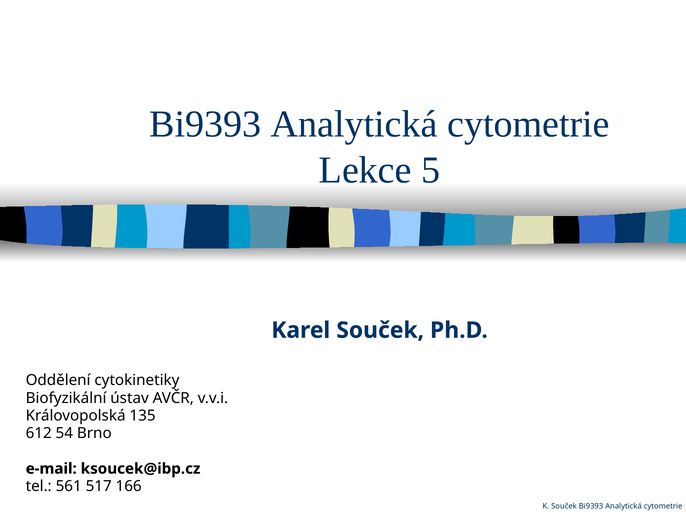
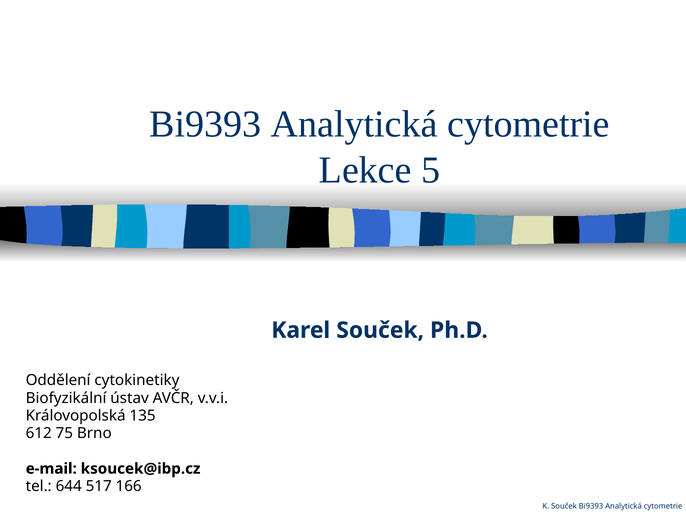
54: 54 -> 75
561: 561 -> 644
